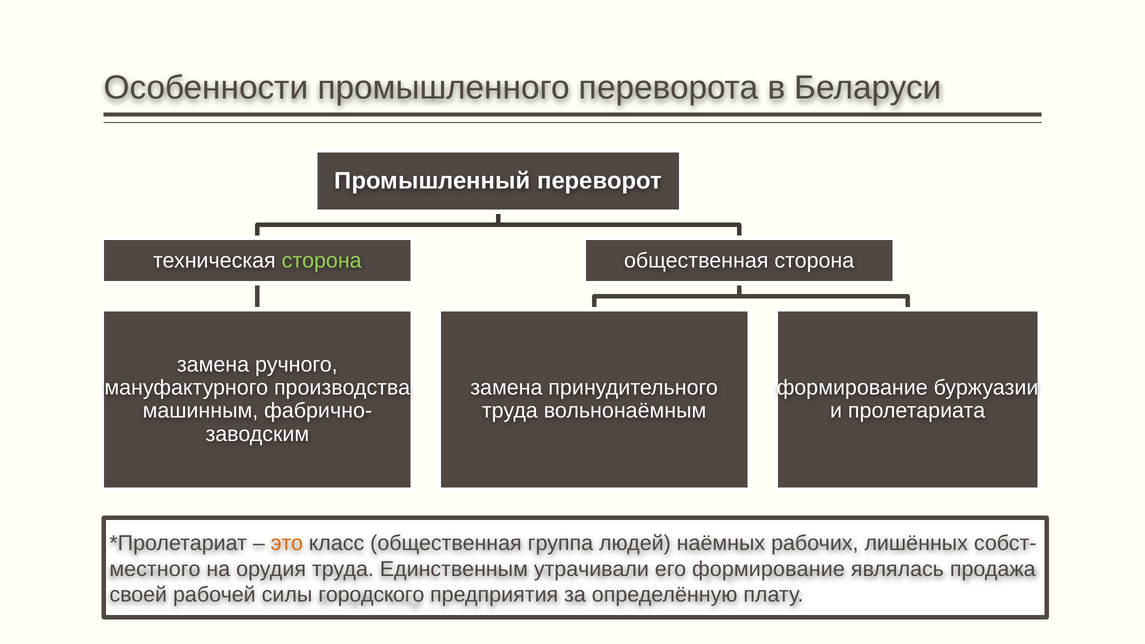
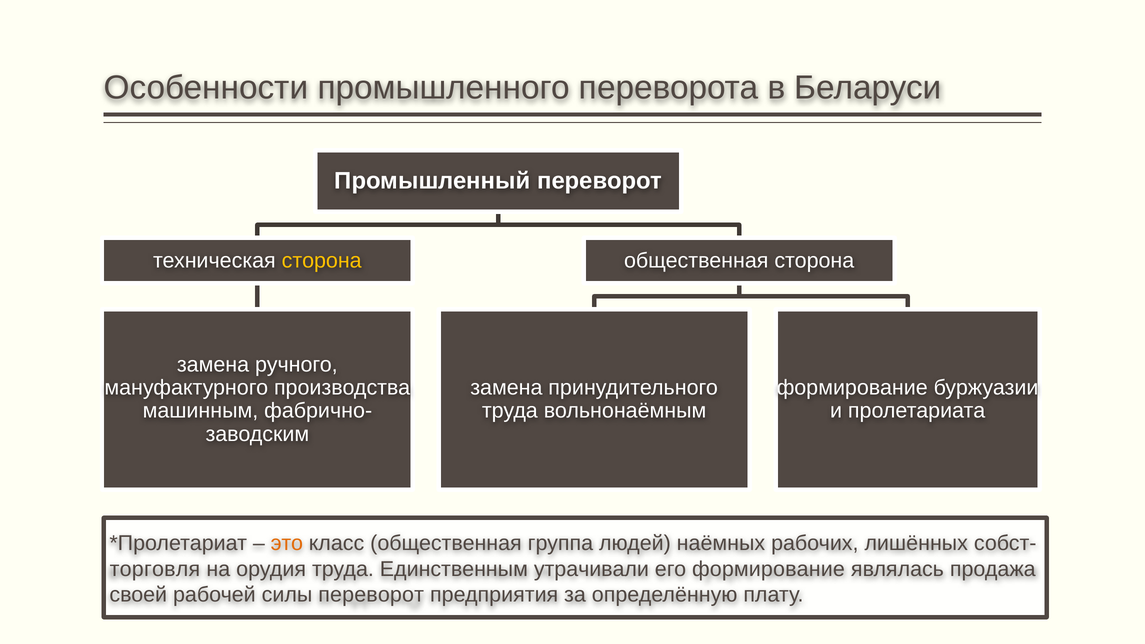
сторона at (322, 260) colour: light green -> yellow
местного: местного -> торговля
силы городского: городского -> переворот
